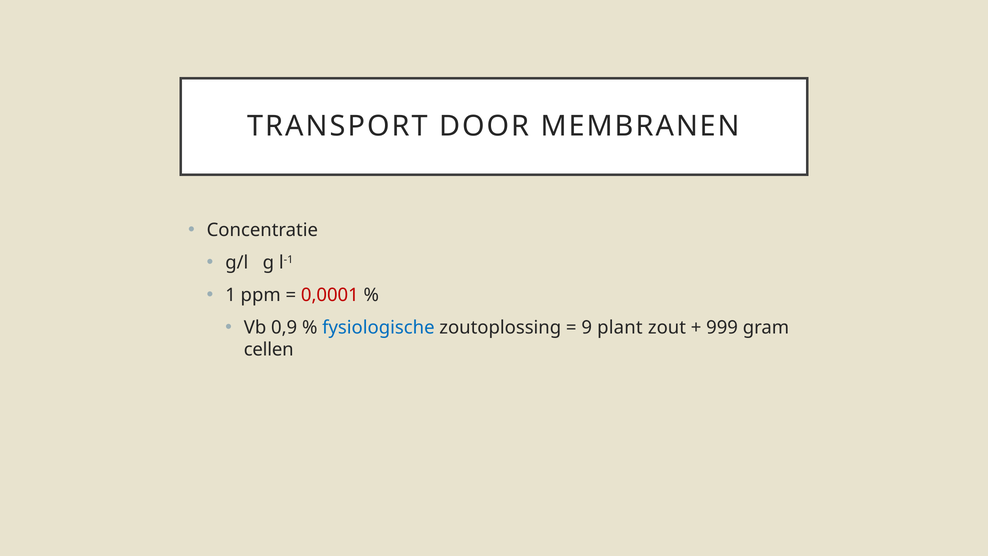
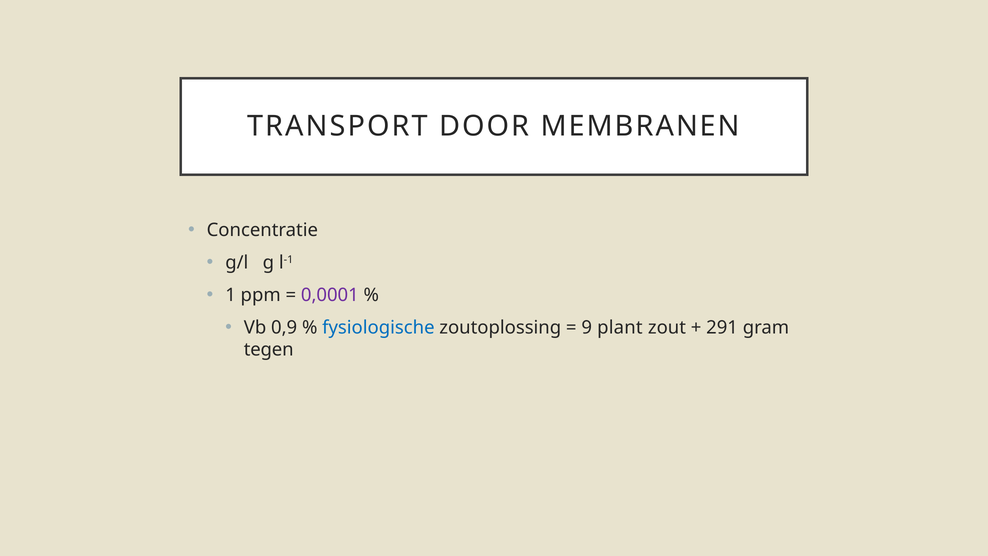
0,0001 colour: red -> purple
999: 999 -> 291
cellen: cellen -> tegen
